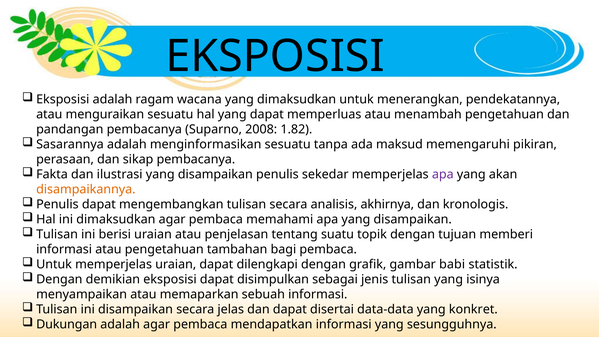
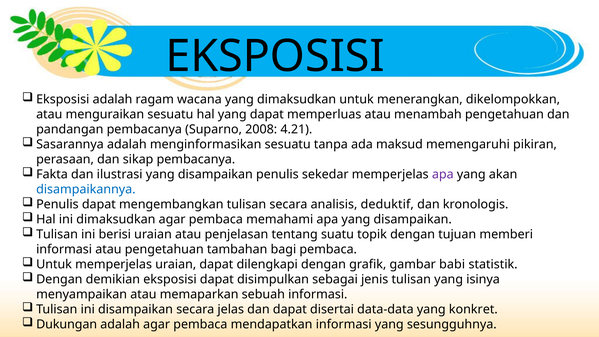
pendekatannya: pendekatannya -> dikelompokkan
1.82: 1.82 -> 4.21
disampaikannya colour: orange -> blue
akhirnya: akhirnya -> deduktif
